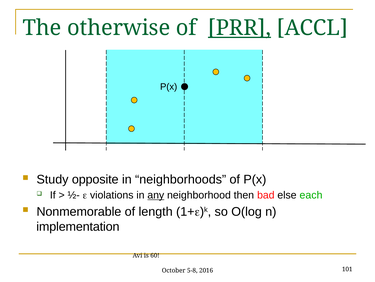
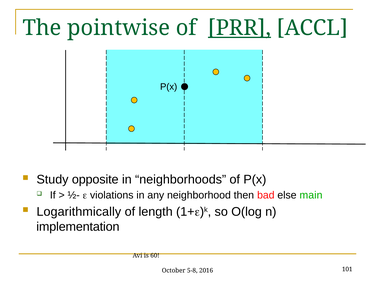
otherwise: otherwise -> pointwise
any underline: present -> none
each: each -> main
Nonmemorable: Nonmemorable -> Logarithmically
